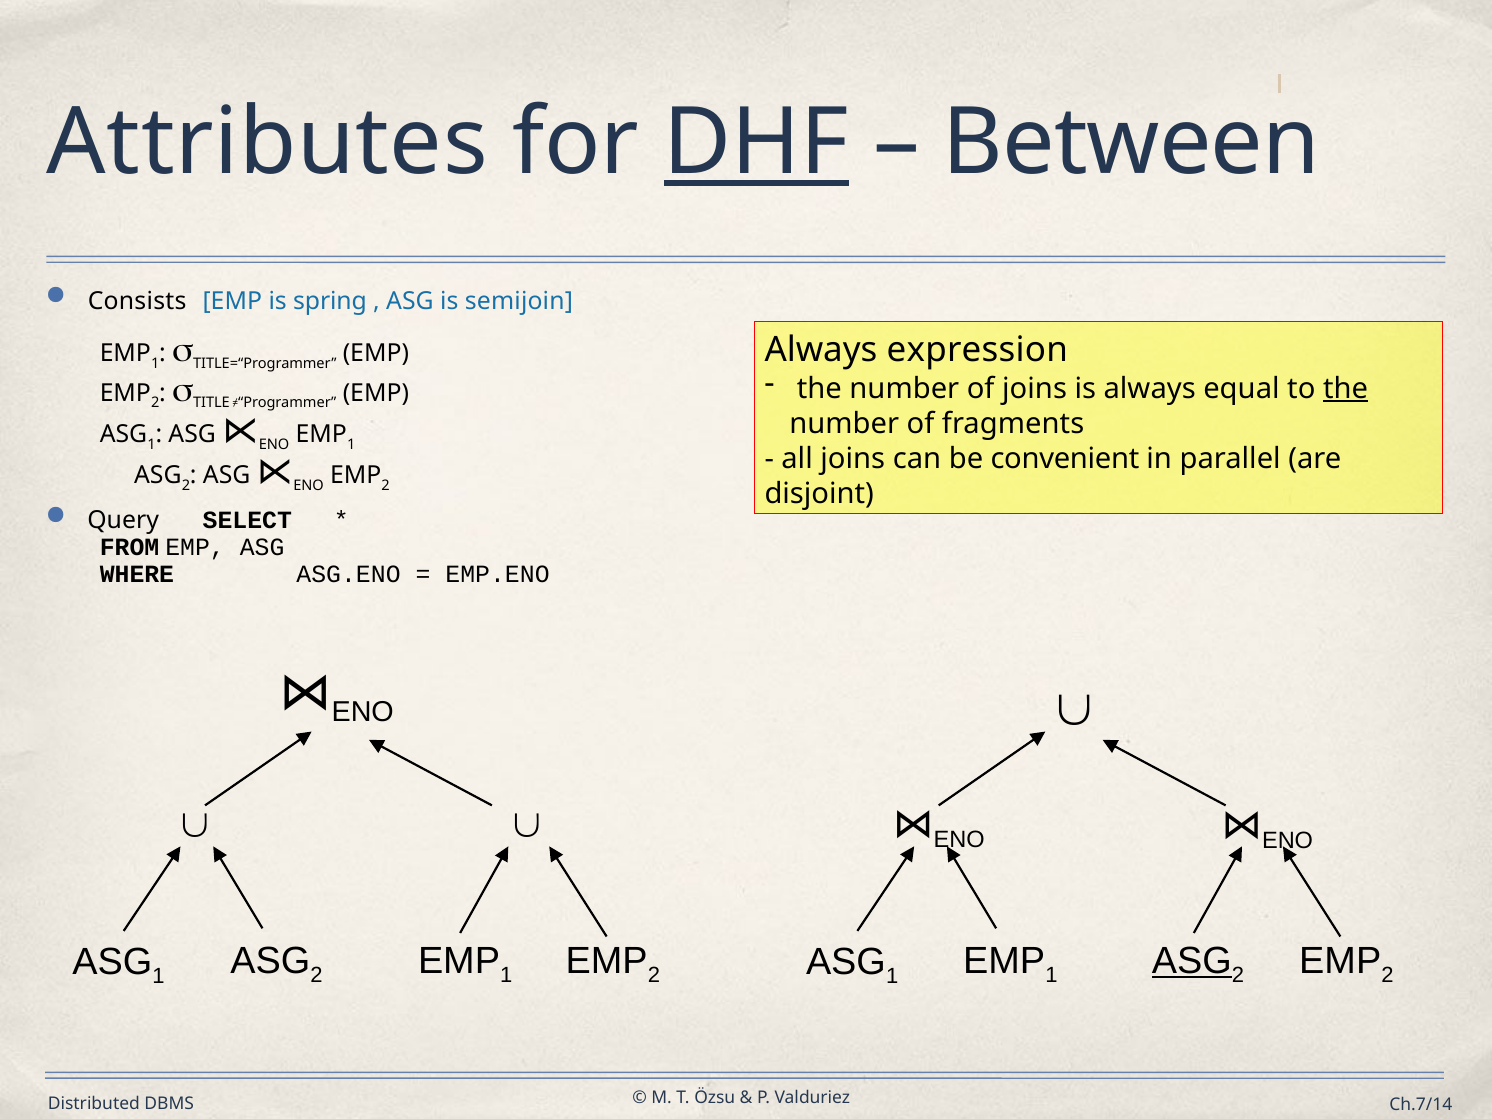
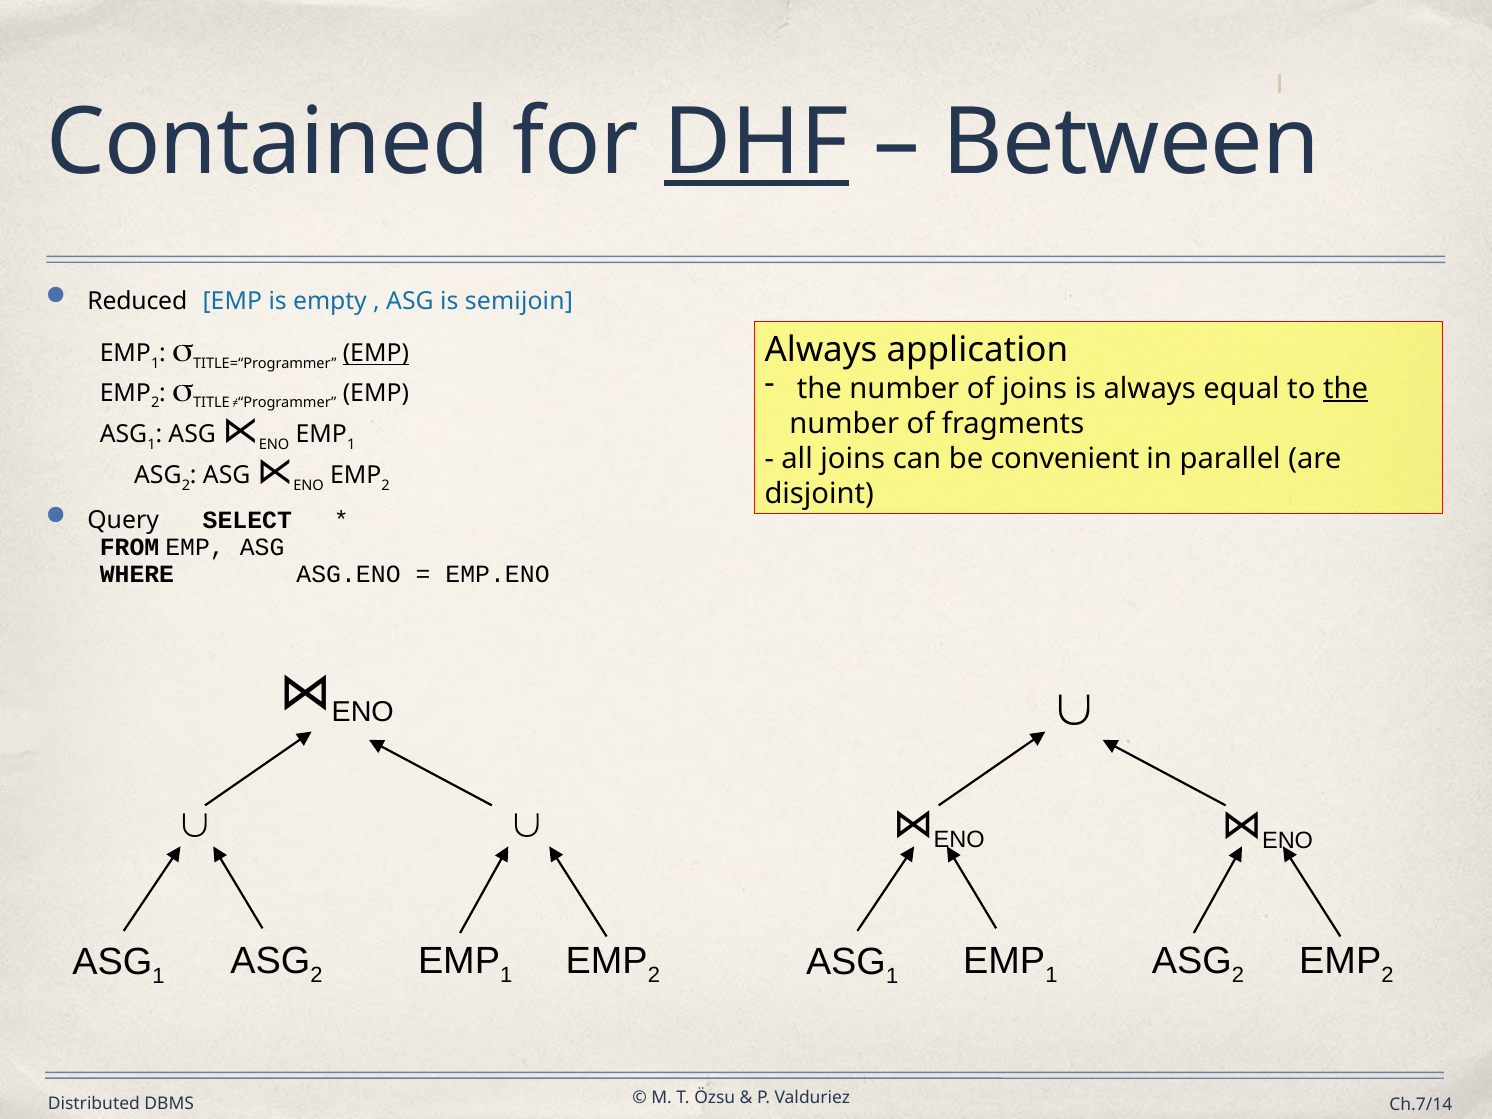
Attributes: Attributes -> Contained
Consists: Consists -> Reduced
spring: spring -> empty
expression: expression -> application
EMP at (376, 354) underline: none -> present
ASG at (1192, 961) underline: present -> none
